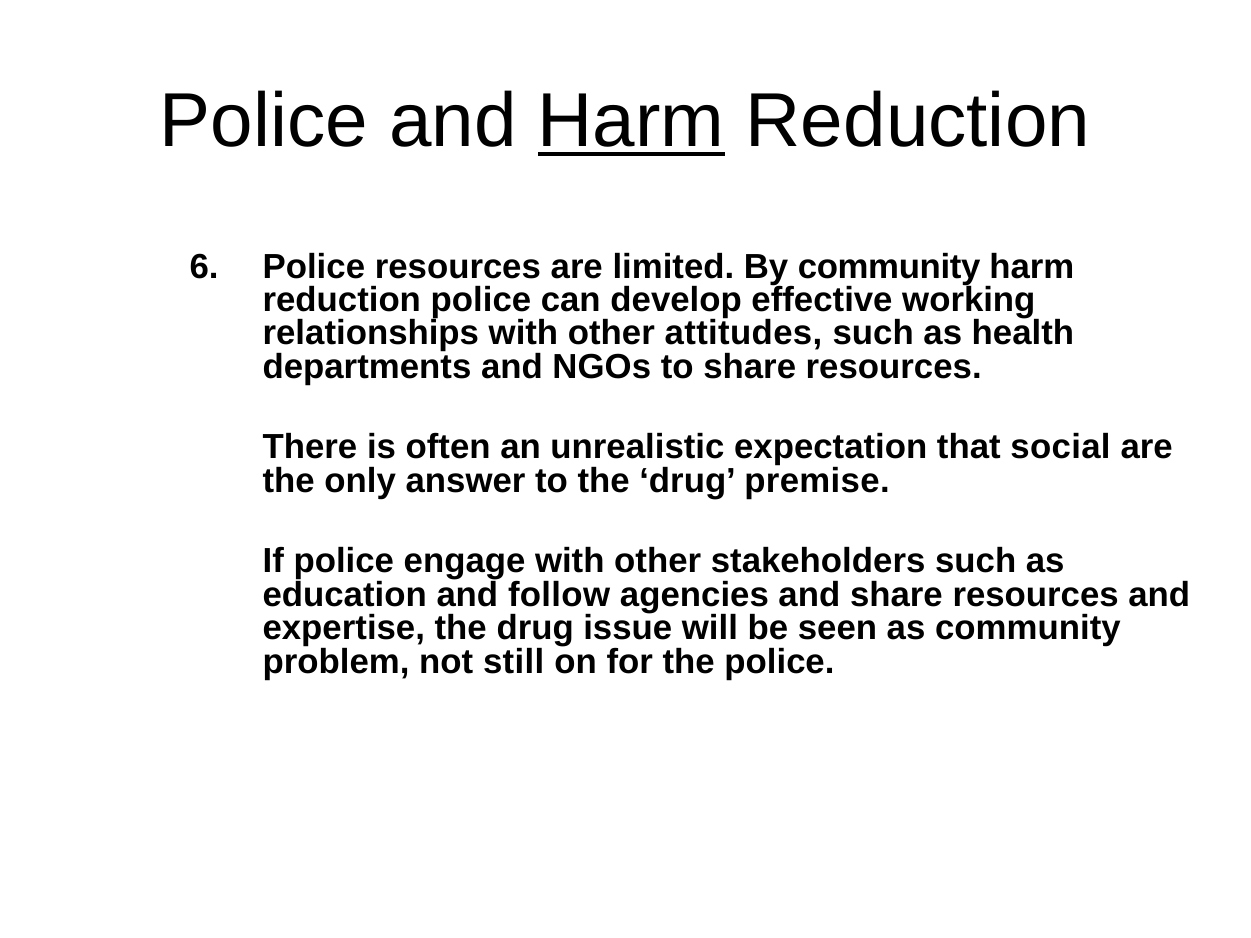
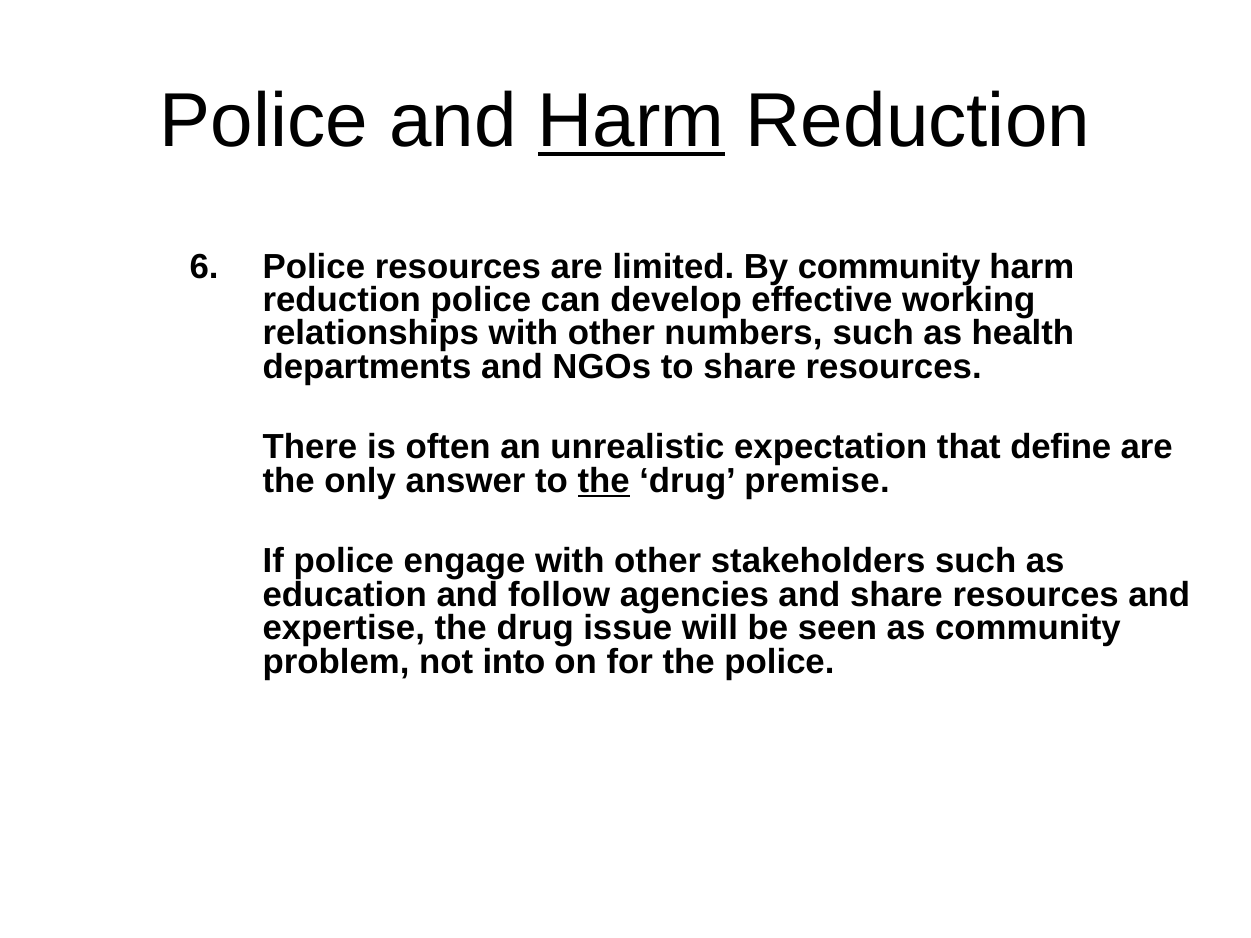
attitudes: attitudes -> numbers
social: social -> define
the at (604, 481) underline: none -> present
still: still -> into
